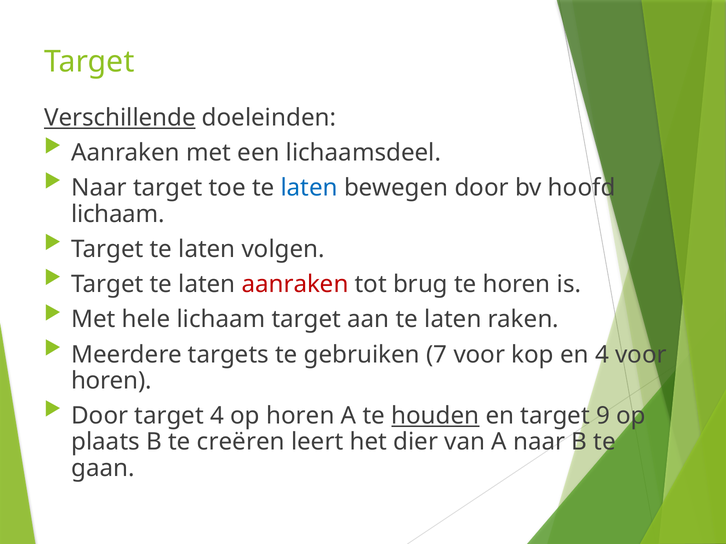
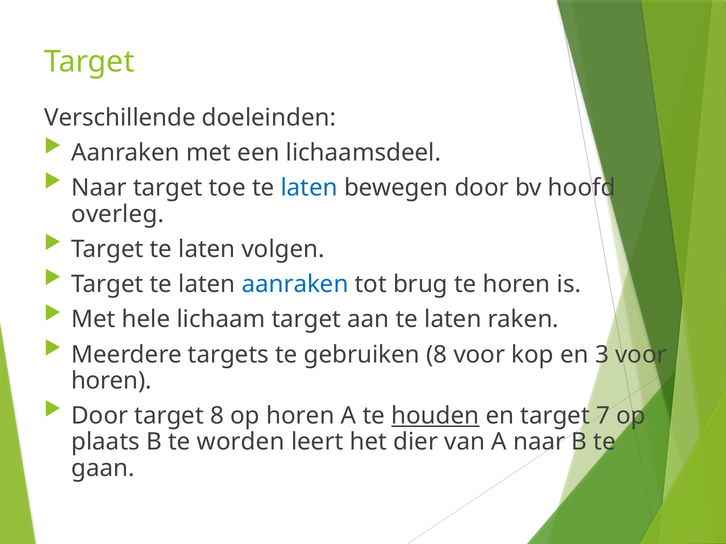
Verschillende underline: present -> none
lichaam at (118, 214): lichaam -> overleg
aanraken at (295, 285) colour: red -> blue
gebruiken 7: 7 -> 8
en 4: 4 -> 3
target 4: 4 -> 8
9: 9 -> 7
creëren: creëren -> worden
